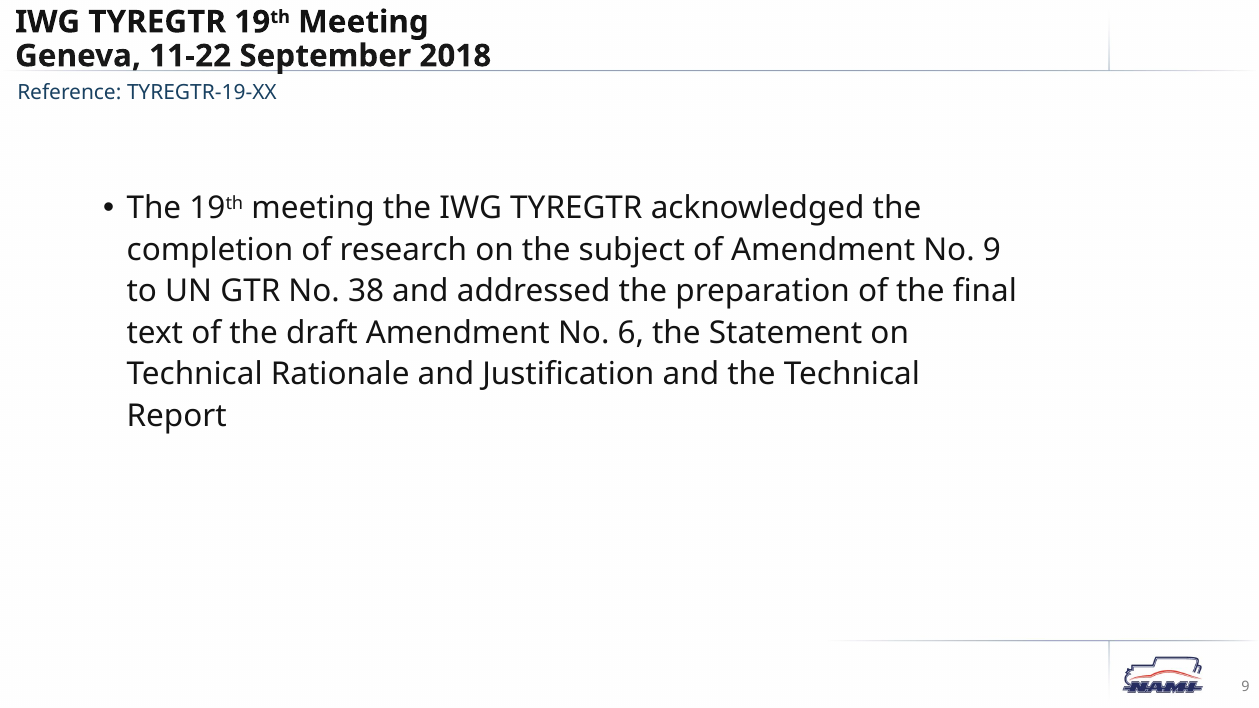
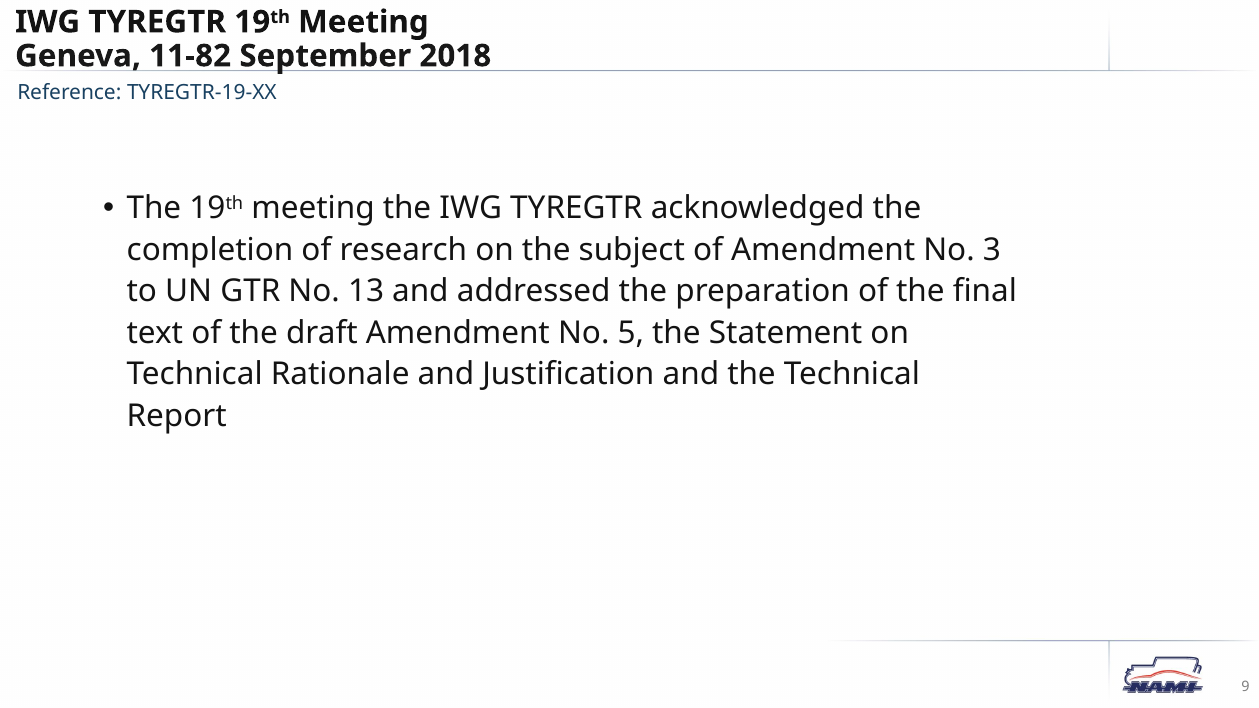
11-22: 11-22 -> 11-82
No 9: 9 -> 3
38: 38 -> 13
6: 6 -> 5
